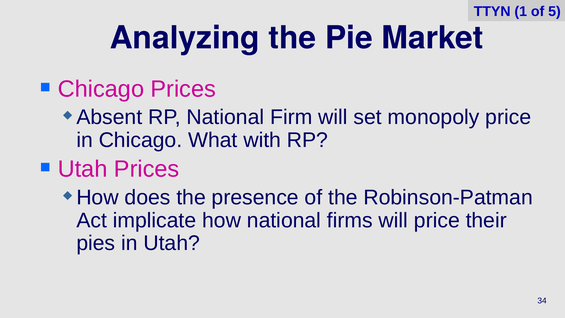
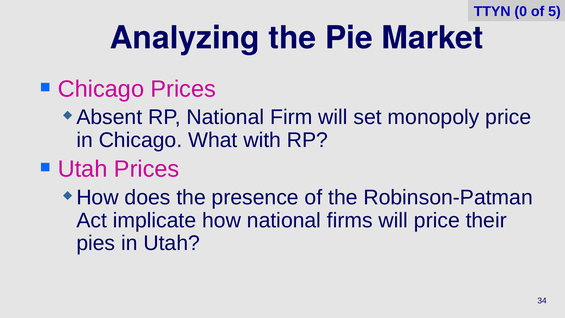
1: 1 -> 0
